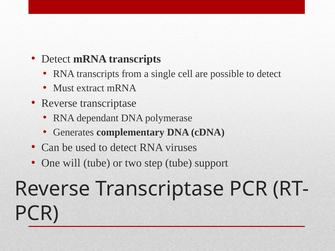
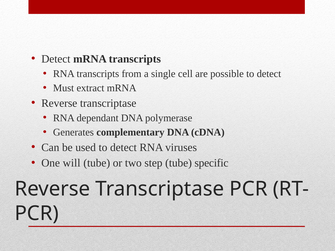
support: support -> specific
